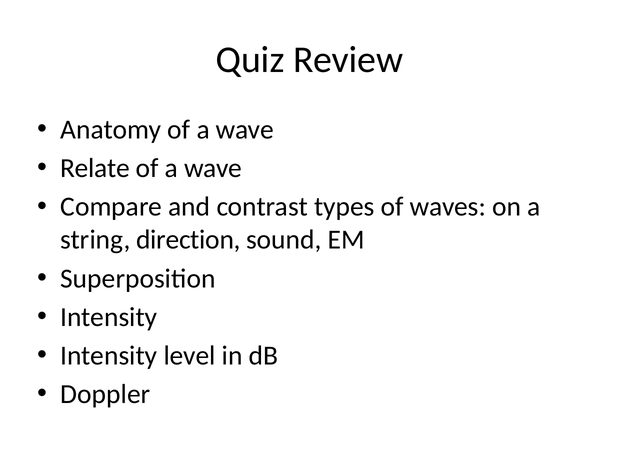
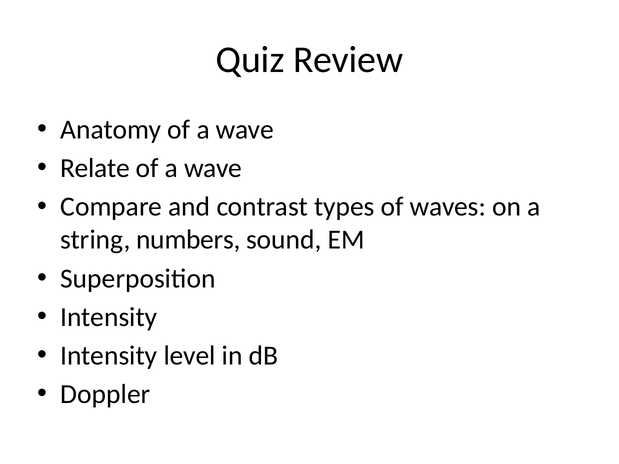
direction: direction -> numbers
